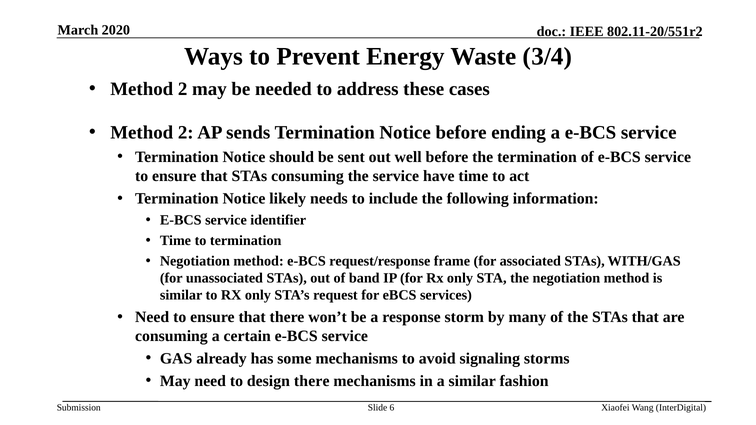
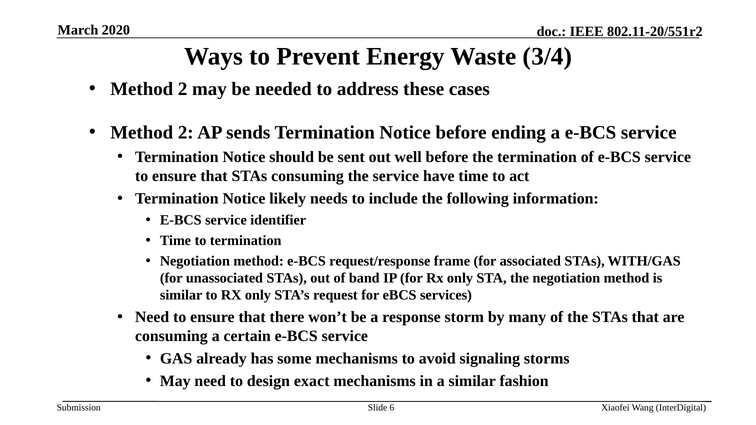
design there: there -> exact
